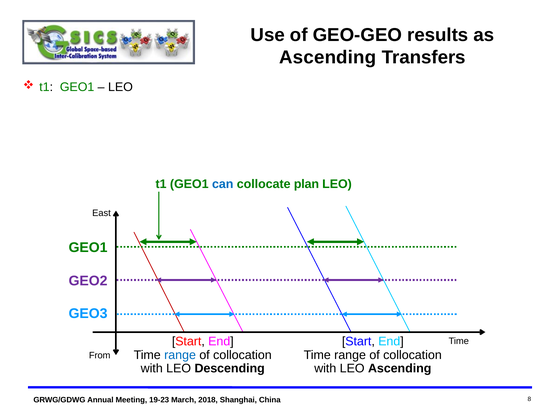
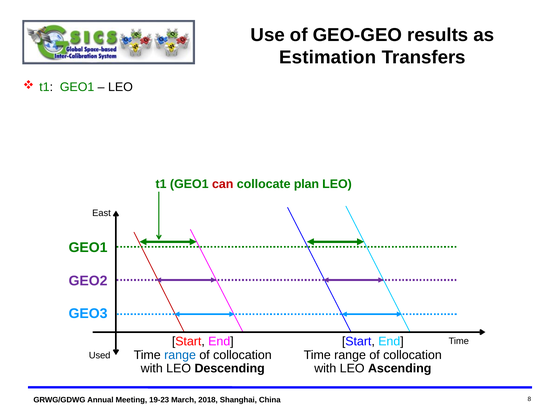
Ascending at (328, 57): Ascending -> Estimation
can colour: blue -> red
From: From -> Used
